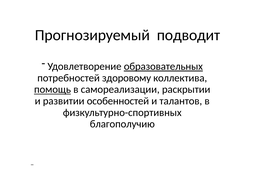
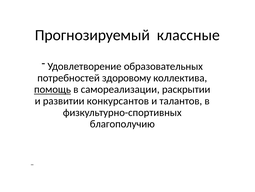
подводит: подводит -> классные
образовательных underline: present -> none
особенностей: особенностей -> конкурсантов
